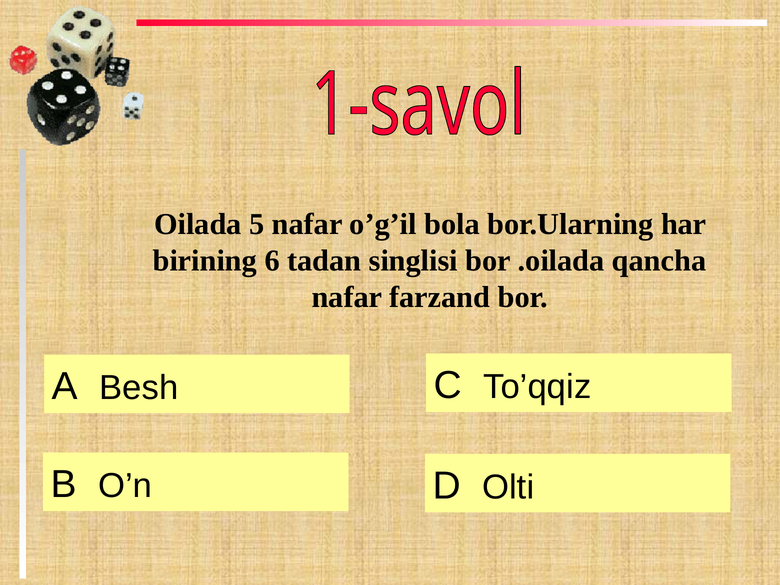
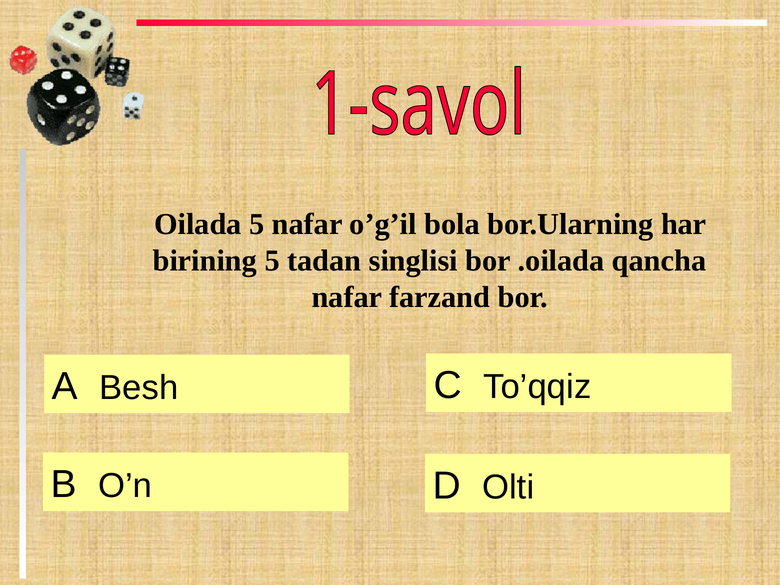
birining 6: 6 -> 5
